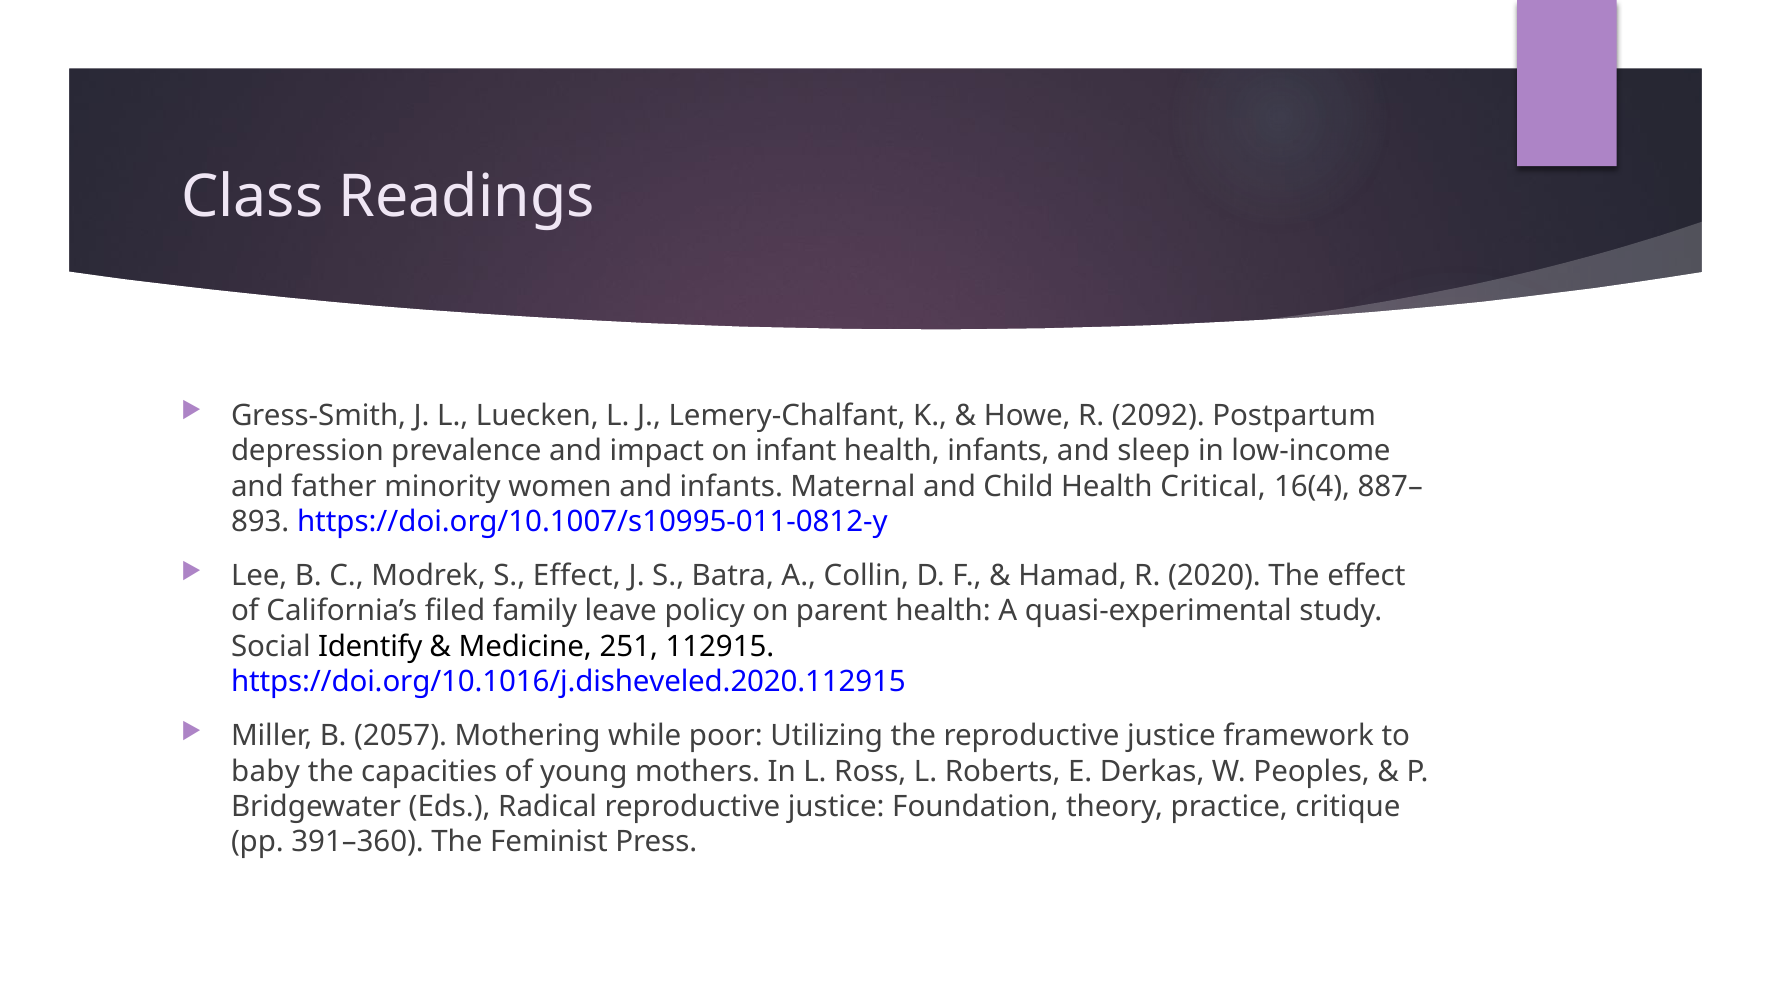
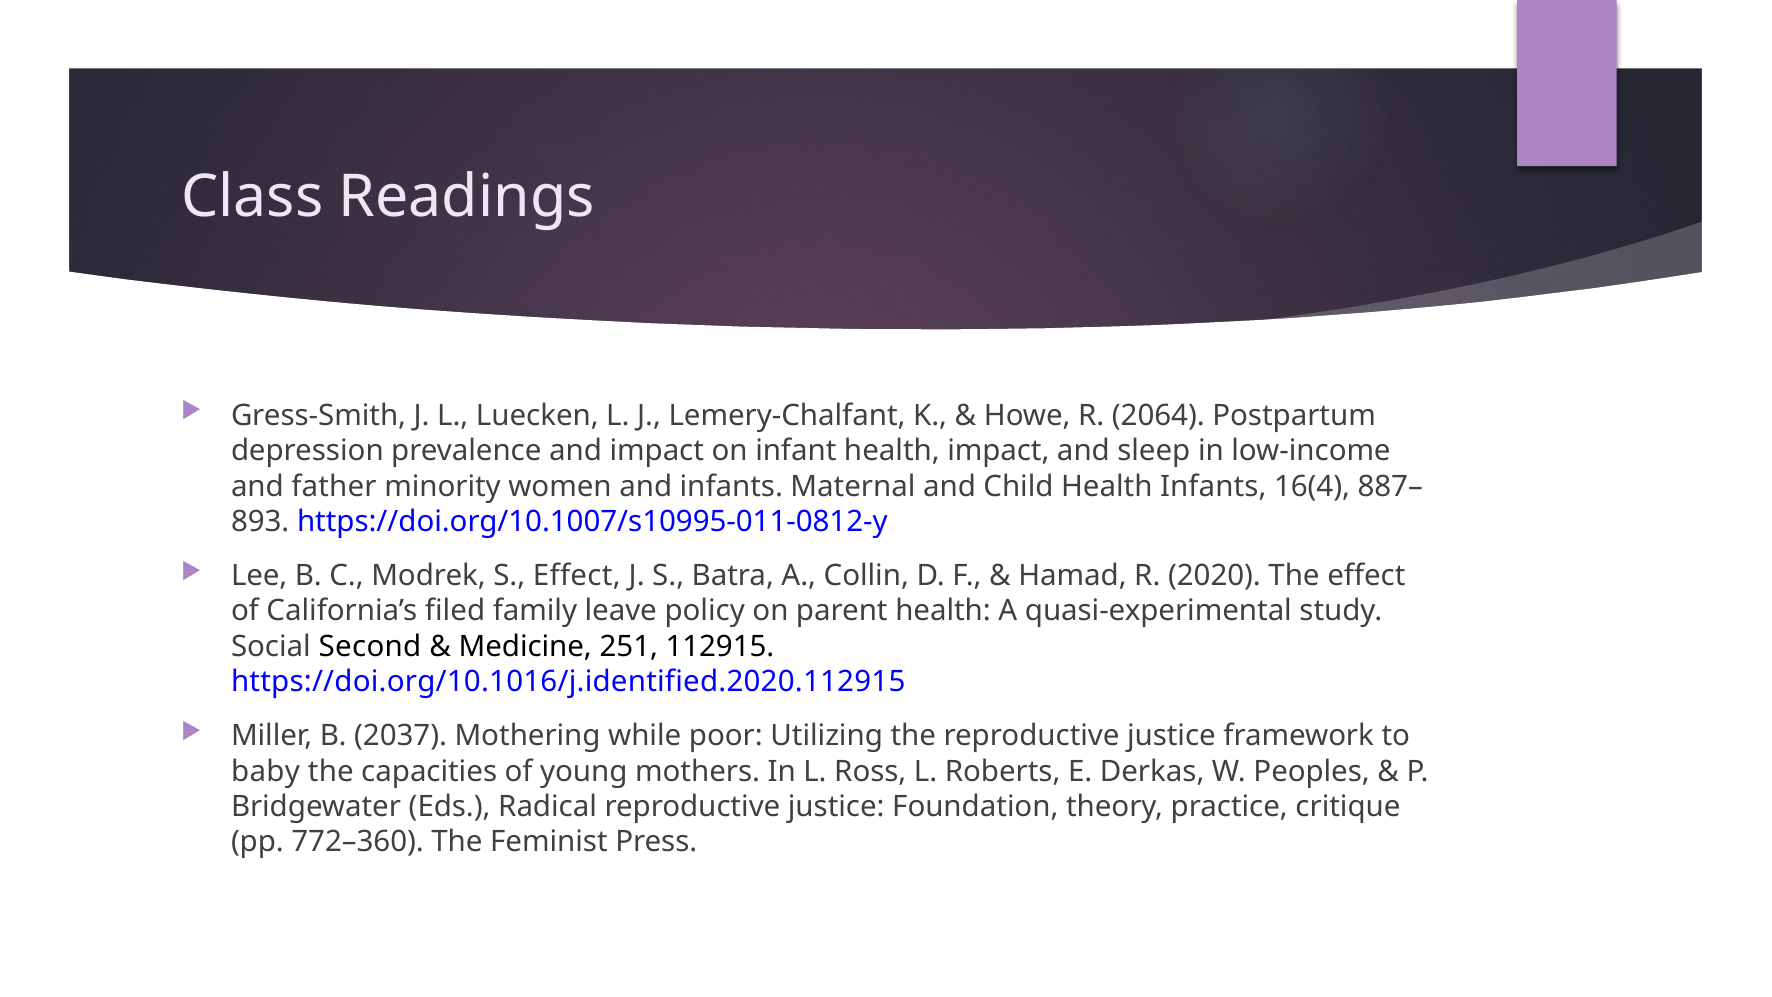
2092: 2092 -> 2064
health infants: infants -> impact
Health Critical: Critical -> Infants
Identify: Identify -> Second
https://doi.org/10.1016/j.disheveled.2020.112915: https://doi.org/10.1016/j.disheveled.2020.112915 -> https://doi.org/10.1016/j.identified.2020.112915
2057: 2057 -> 2037
391–360: 391–360 -> 772–360
